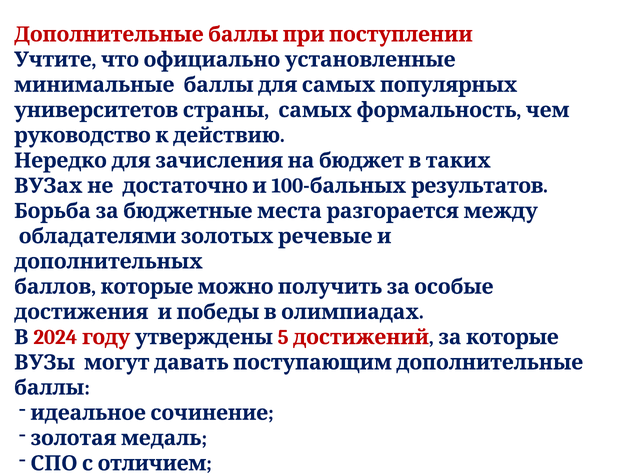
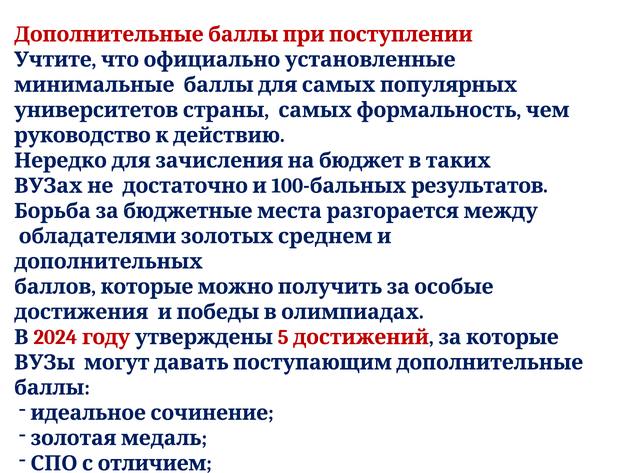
речевые: речевые -> среднем
